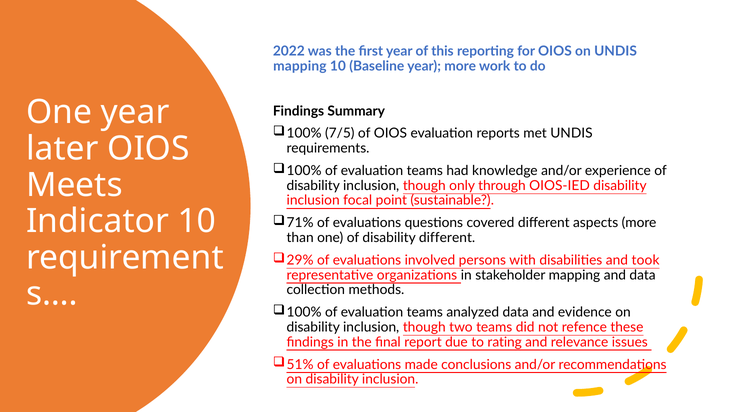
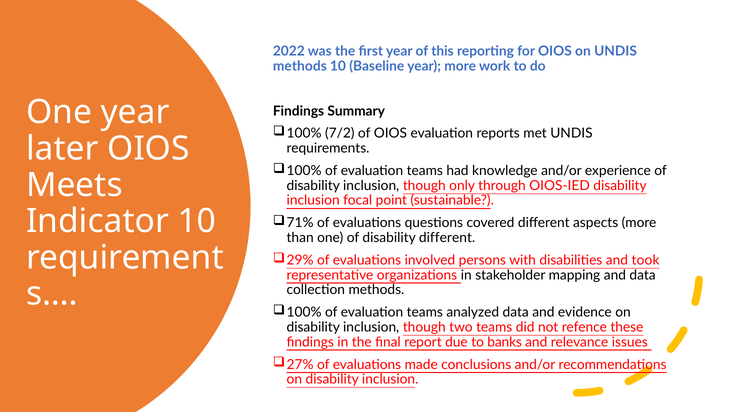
mapping at (300, 66): mapping -> methods
7/5: 7/5 -> 7/2
rating: rating -> banks
51%: 51% -> 27%
